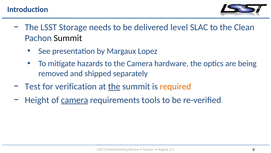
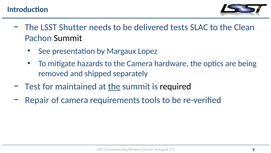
Storage: Storage -> Shutter
level: level -> tests
verification: verification -> maintained
required colour: orange -> black
Height: Height -> Repair
camera at (75, 100) underline: present -> none
